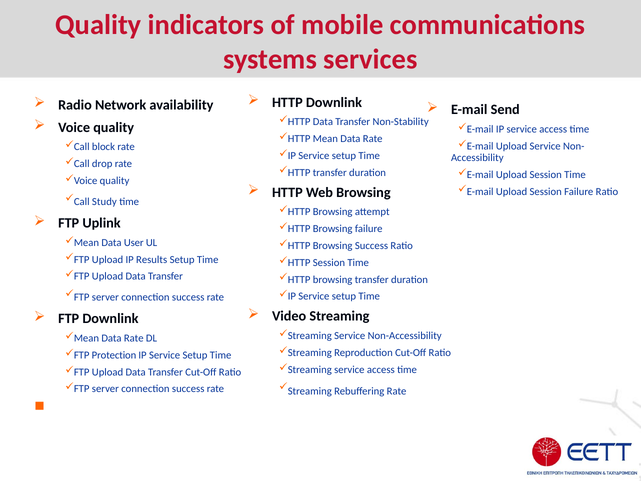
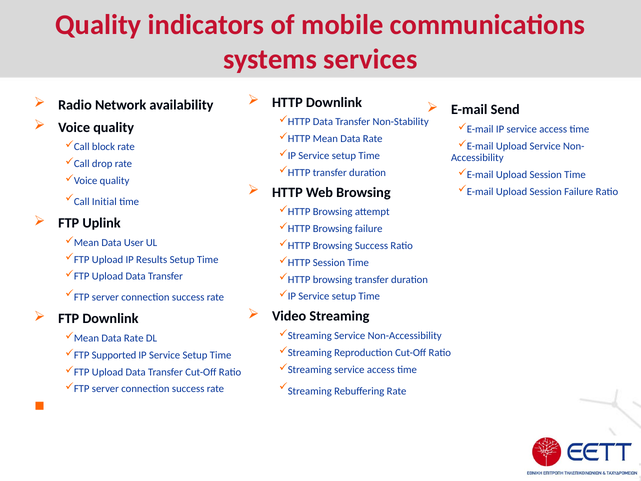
Study: Study -> Initial
Protection: Protection -> Supported
